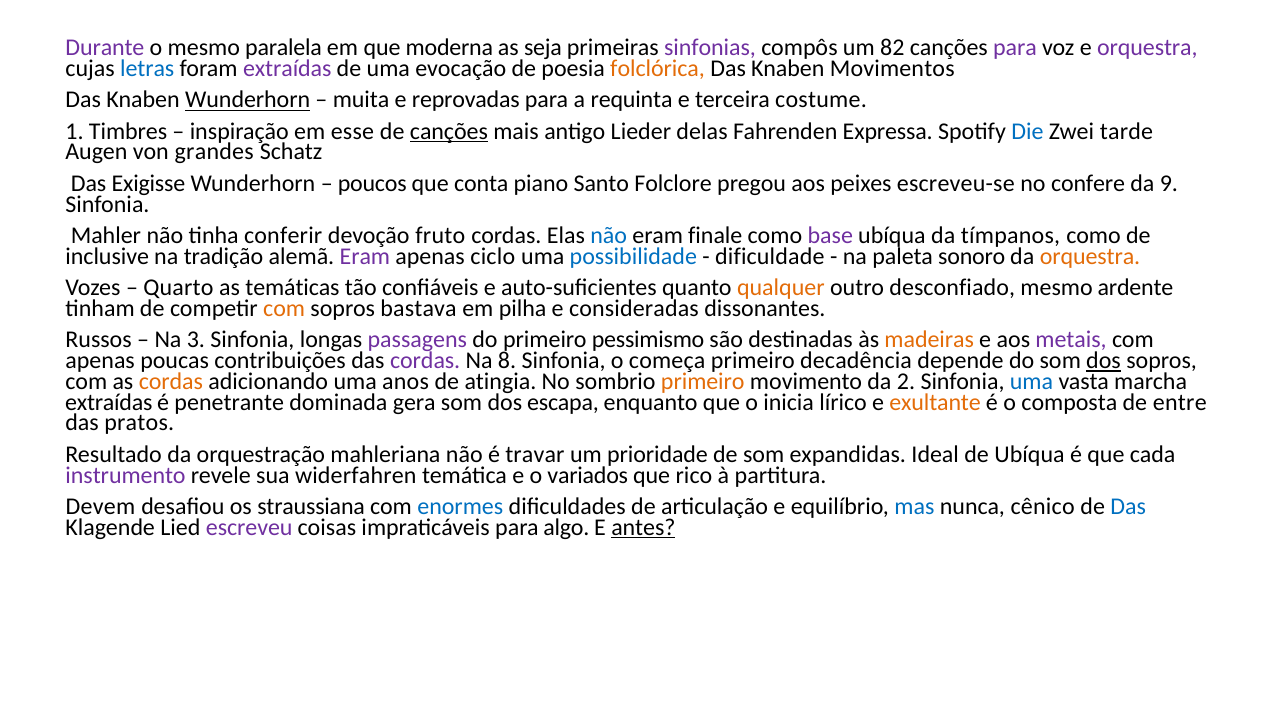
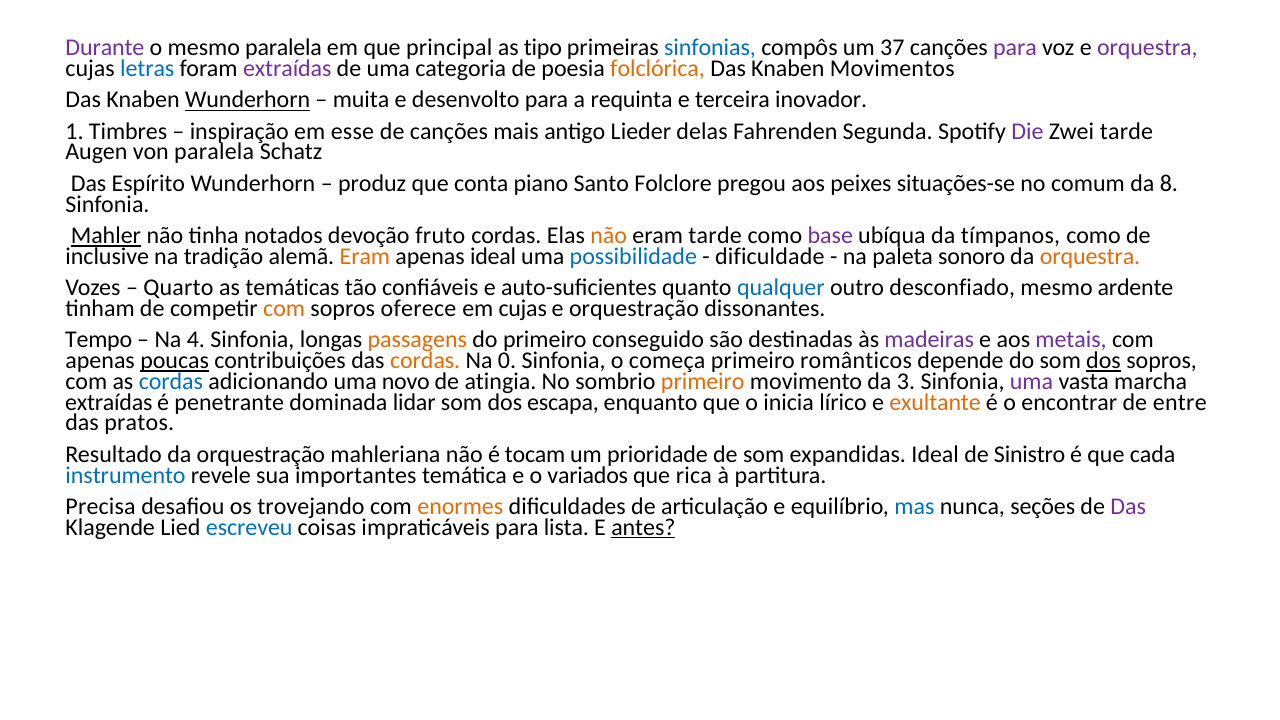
moderna: moderna -> principal
seja: seja -> tipo
sinfonias colour: purple -> blue
82: 82 -> 37
evocação: evocação -> categoria
reprovadas: reprovadas -> desenvolto
costume: costume -> inovador
canções at (449, 131) underline: present -> none
Expressa: Expressa -> Segunda
Die colour: blue -> purple
von grandes: grandes -> paralela
Exigisse: Exigisse -> Espírito
poucos: poucos -> produz
escreveu-se: escreveu-se -> situações-se
confere: confere -> comum
9: 9 -> 8
Mahler underline: none -> present
conferir: conferir -> notados
não at (609, 236) colour: blue -> orange
eram finale: finale -> tarde
Eram at (365, 256) colour: purple -> orange
apenas ciclo: ciclo -> ideal
qualquer colour: orange -> blue
bastava: bastava -> oferece
em pilha: pilha -> cujas
e consideradas: consideradas -> orquestração
Russos: Russos -> Tempo
3: 3 -> 4
passagens colour: purple -> orange
pessimismo: pessimismo -> conseguido
madeiras colour: orange -> purple
poucas underline: none -> present
cordas at (425, 361) colour: purple -> orange
8: 8 -> 0
decadência: decadência -> românticos
cordas at (171, 381) colour: orange -> blue
anos: anos -> novo
2: 2 -> 3
uma at (1032, 381) colour: blue -> purple
gera: gera -> lidar
composta: composta -> encontrar
travar: travar -> tocam
de Ubíqua: Ubíqua -> Sinistro
instrumento colour: purple -> blue
widerfahren: widerfahren -> importantes
rico: rico -> rica
Devem: Devem -> Precisa
straussiana: straussiana -> trovejando
enormes colour: blue -> orange
cênico: cênico -> seções
Das at (1128, 507) colour: blue -> purple
escreveu colour: purple -> blue
algo: algo -> lista
